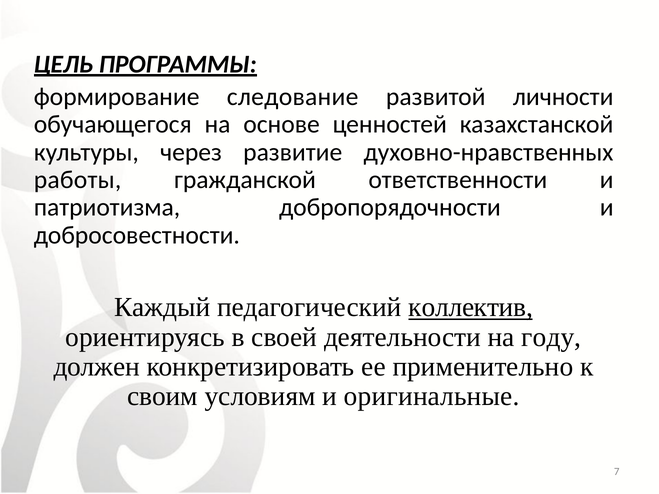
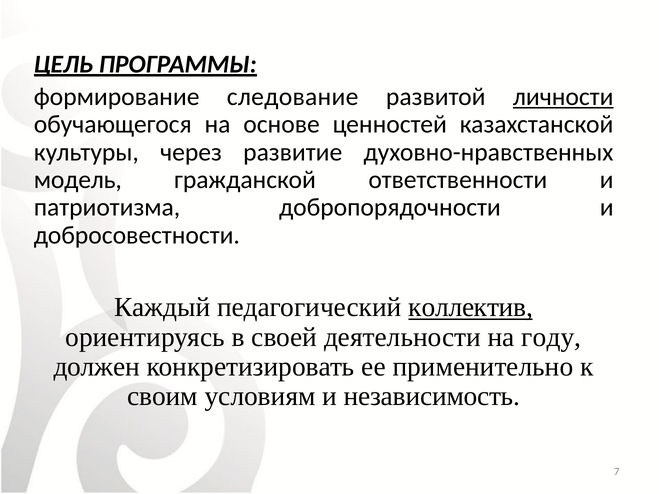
личности underline: none -> present
работы: работы -> модель
оригинальные: оригинальные -> независимость
